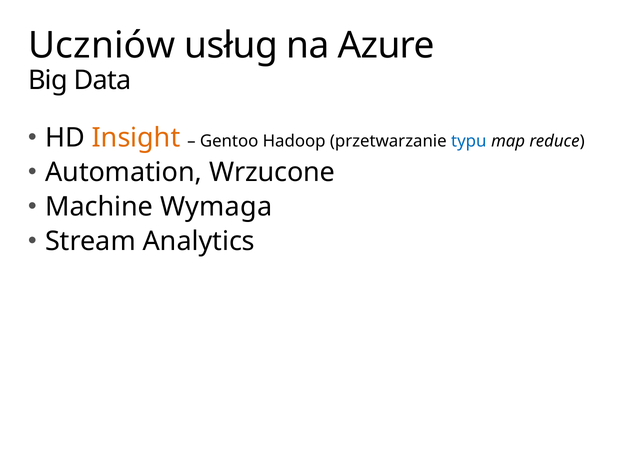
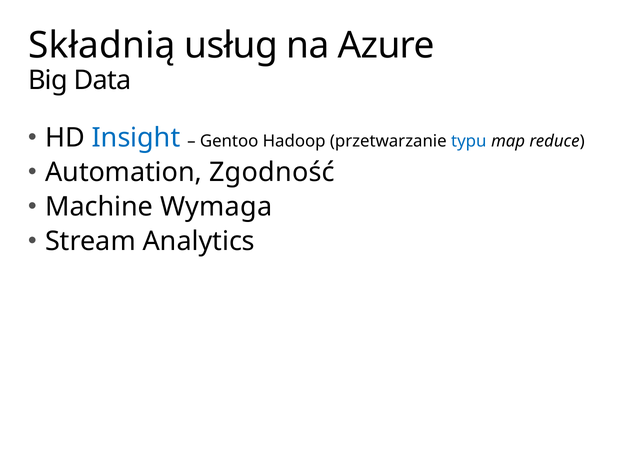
Uczniów: Uczniów -> Składnią
Insight colour: orange -> blue
Wrzucone: Wrzucone -> Zgodność
